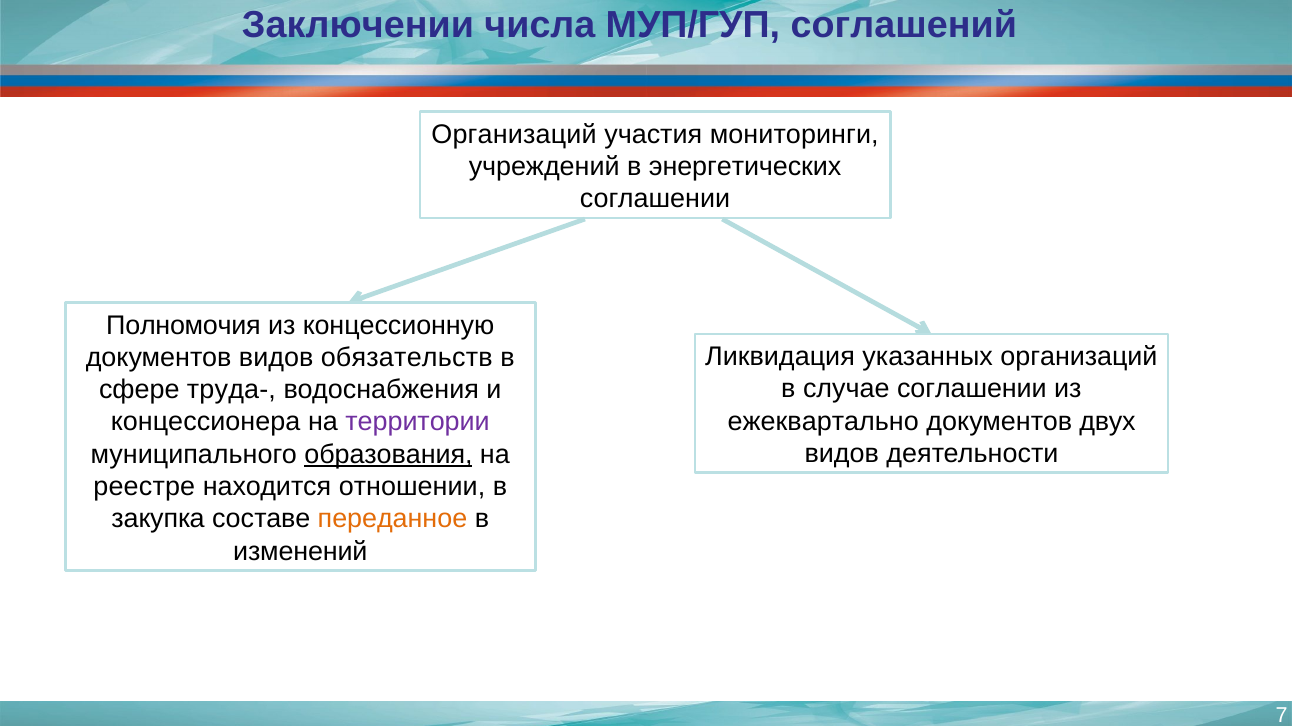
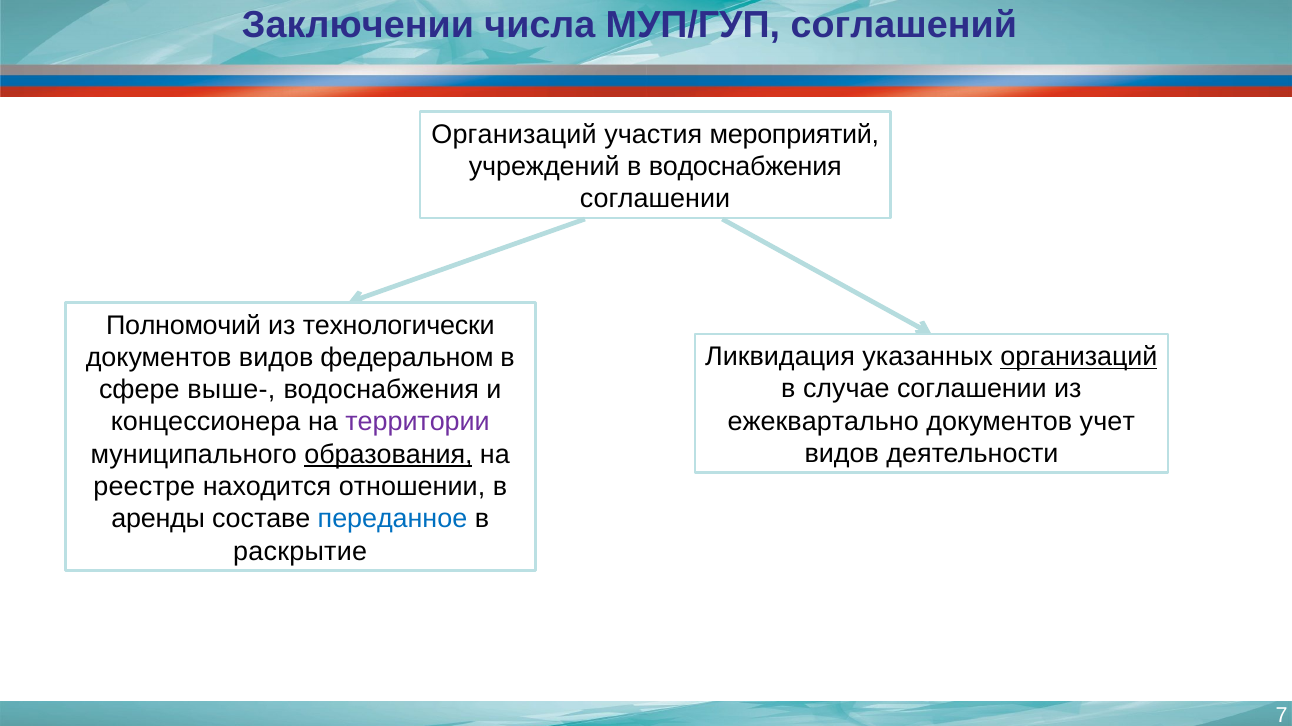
мониторинги: мониторинги -> мероприятий
в энергетических: энергетических -> водоснабжения
Полномочия: Полномочия -> Полномочий
концессионную: концессионную -> технологически
организаций at (1079, 357) underline: none -> present
обязательств: обязательств -> федеральном
труда-: труда- -> выше-
двух: двух -> учет
закупка: закупка -> аренды
переданное colour: orange -> blue
изменений: изменений -> раскрытие
